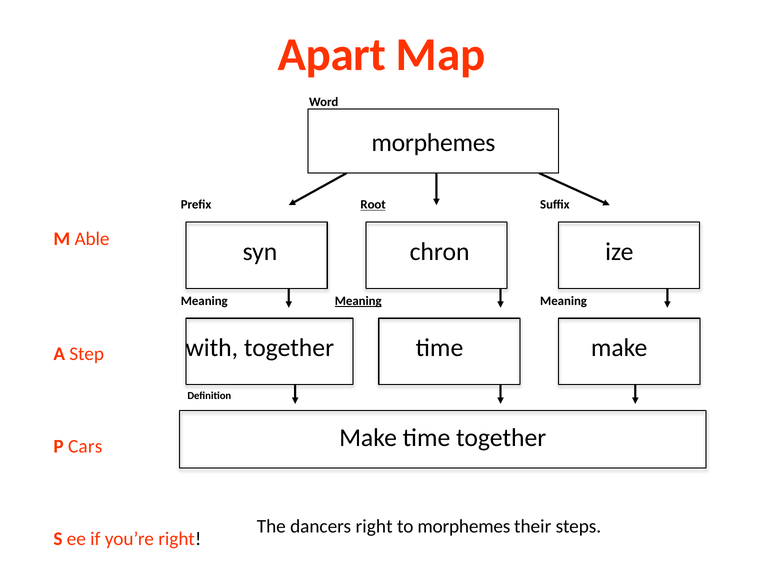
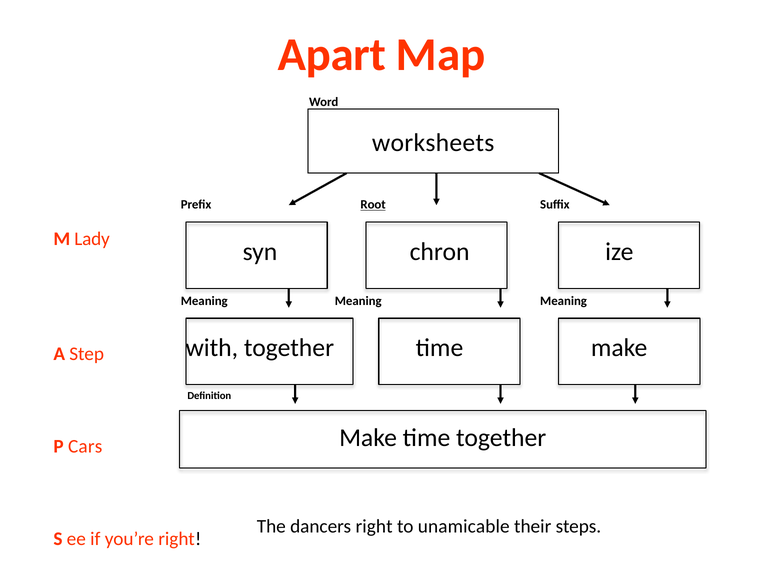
morphemes at (433, 143): morphemes -> worksheets
Able: Able -> Lady
Meaning at (358, 301) underline: present -> none
to morphemes: morphemes -> unamicable
